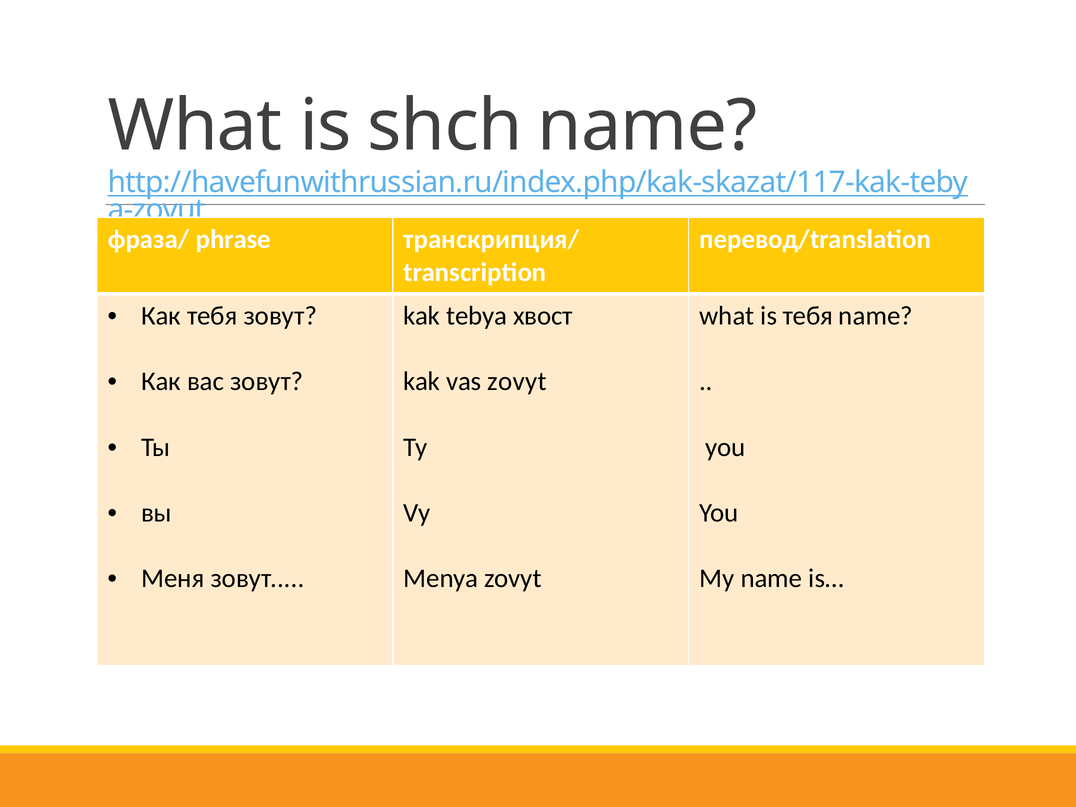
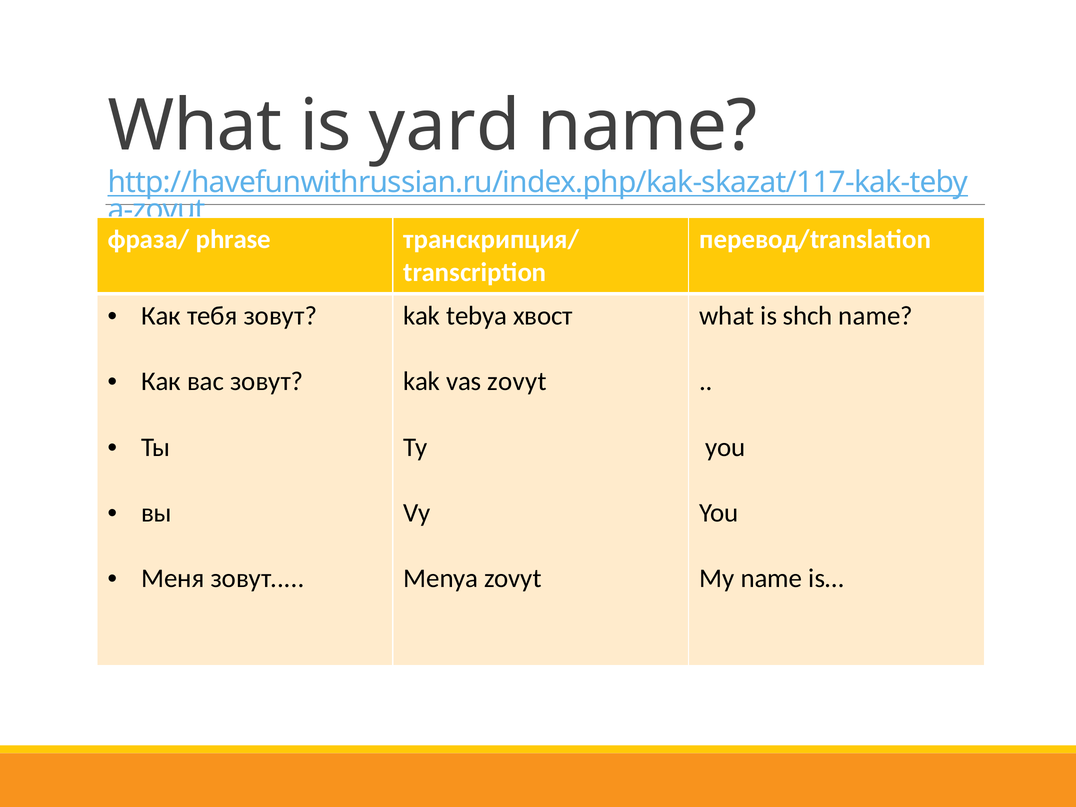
shch: shch -> yard
is тебя: тебя -> shch
